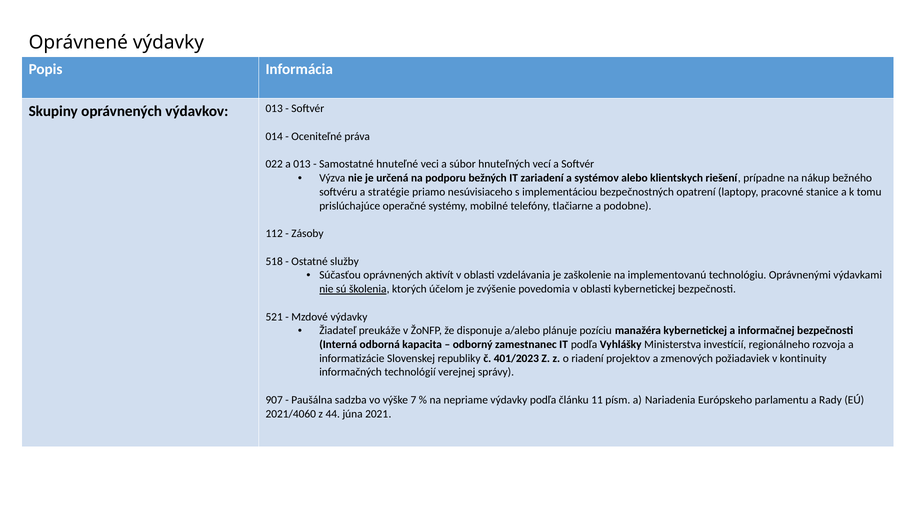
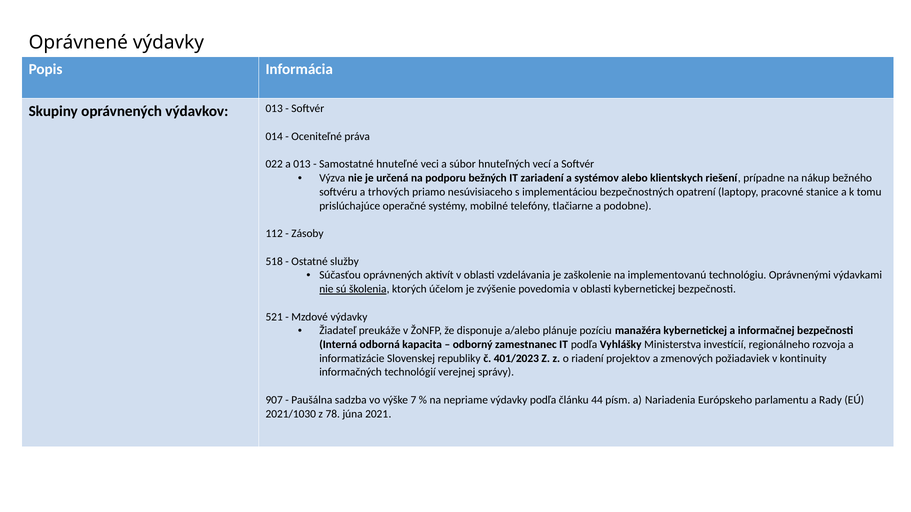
stratégie: stratégie -> trhových
11: 11 -> 44
2021/4060: 2021/4060 -> 2021/1030
44: 44 -> 78
